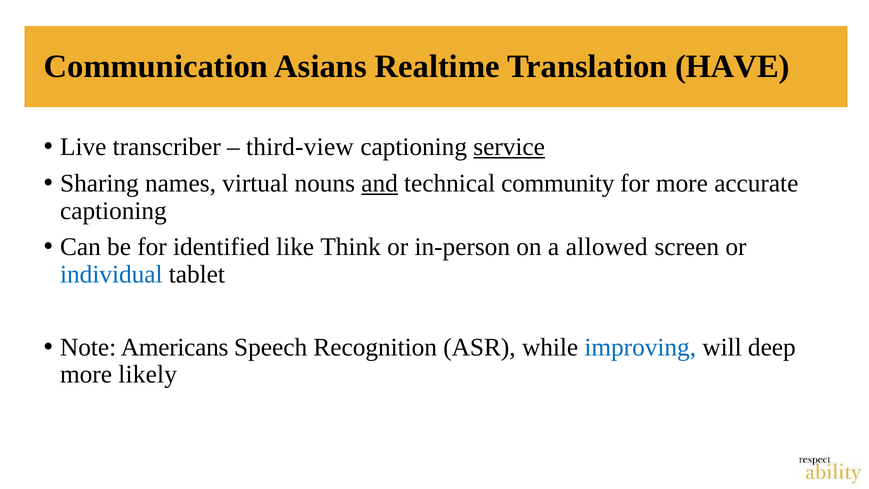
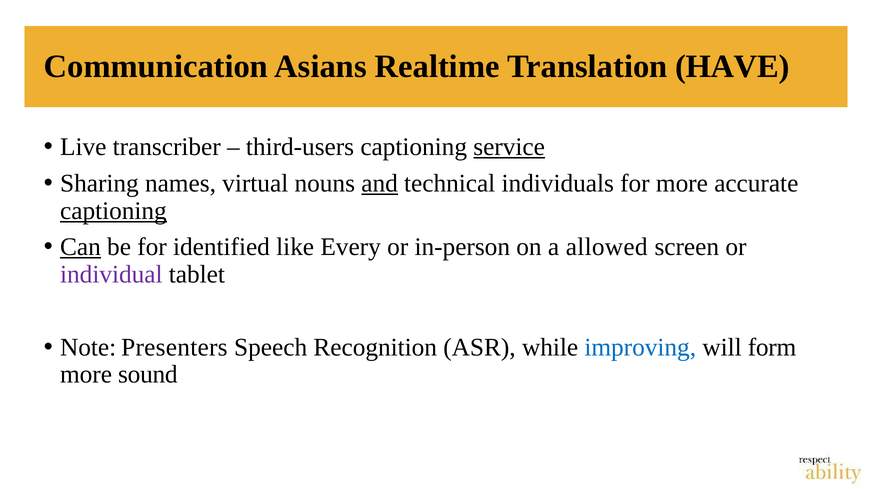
third-view: third-view -> third-users
community: community -> individuals
captioning at (113, 211) underline: none -> present
Can underline: none -> present
Think: Think -> Every
individual colour: blue -> purple
Americans: Americans -> Presenters
deep: deep -> form
likely: likely -> sound
